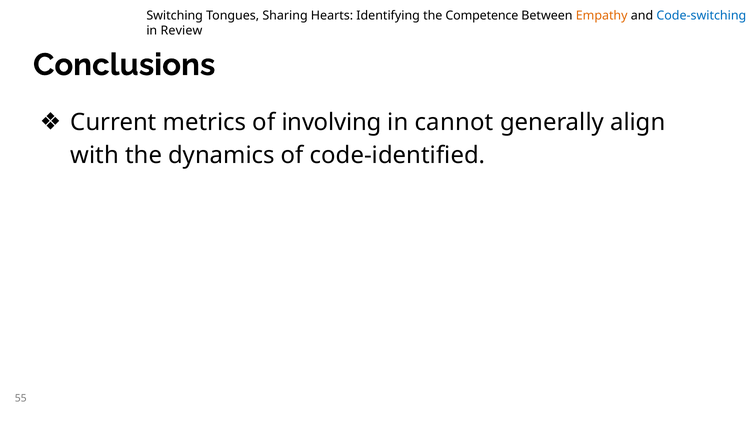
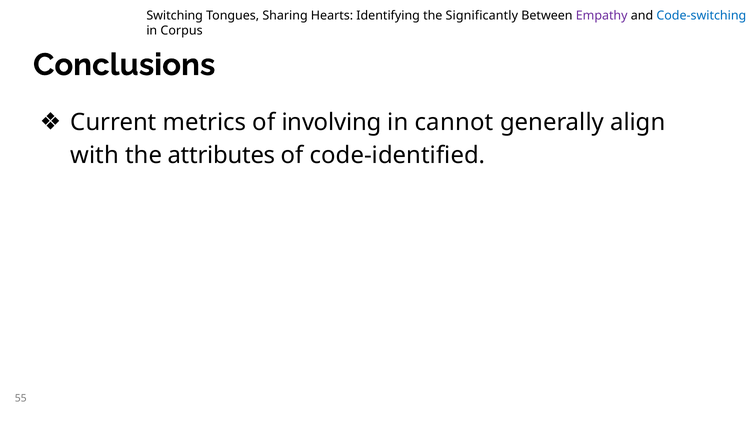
Competence: Competence -> Significantly
Empathy colour: orange -> purple
Review: Review -> Corpus
dynamics: dynamics -> attributes
